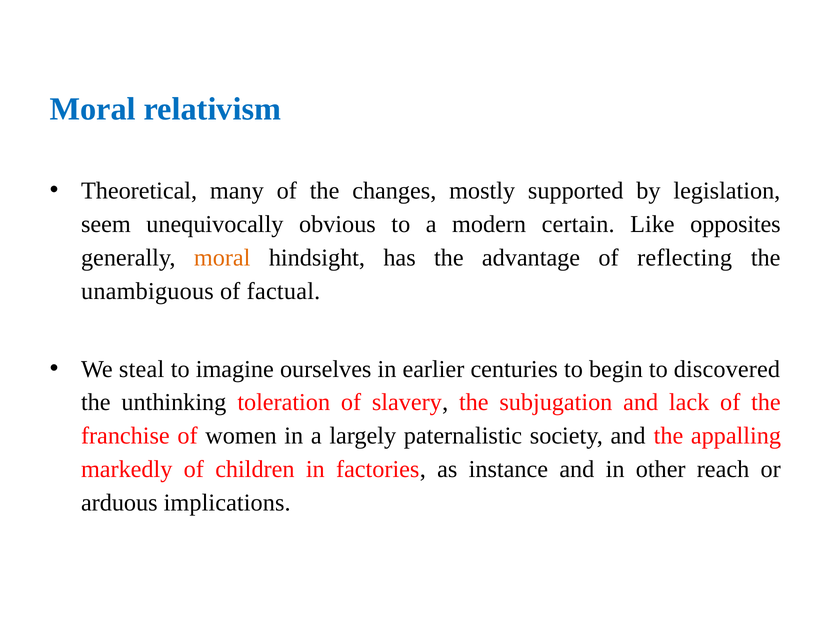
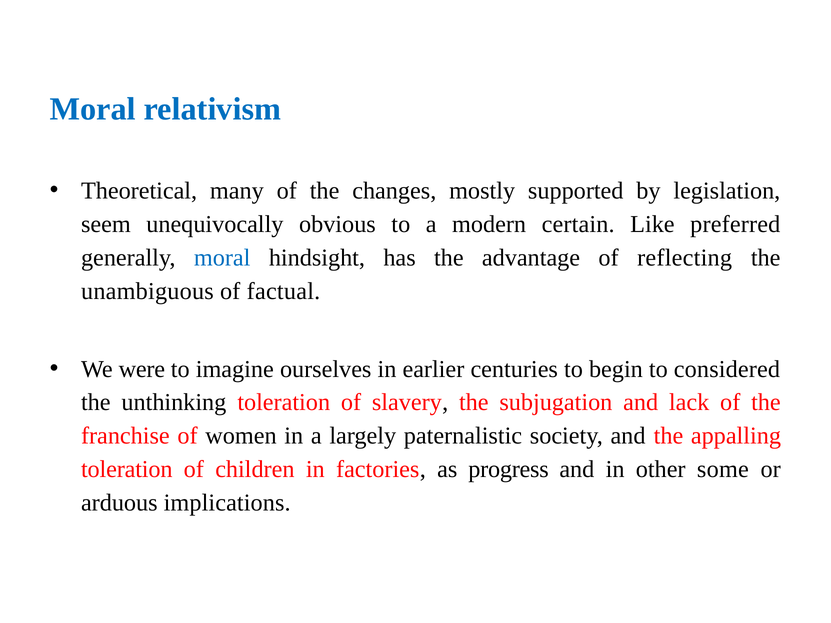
opposites: opposites -> preferred
moral at (222, 258) colour: orange -> blue
steal: steal -> were
discovered: discovered -> considered
markedly at (127, 469): markedly -> toleration
instance: instance -> progress
reach: reach -> some
